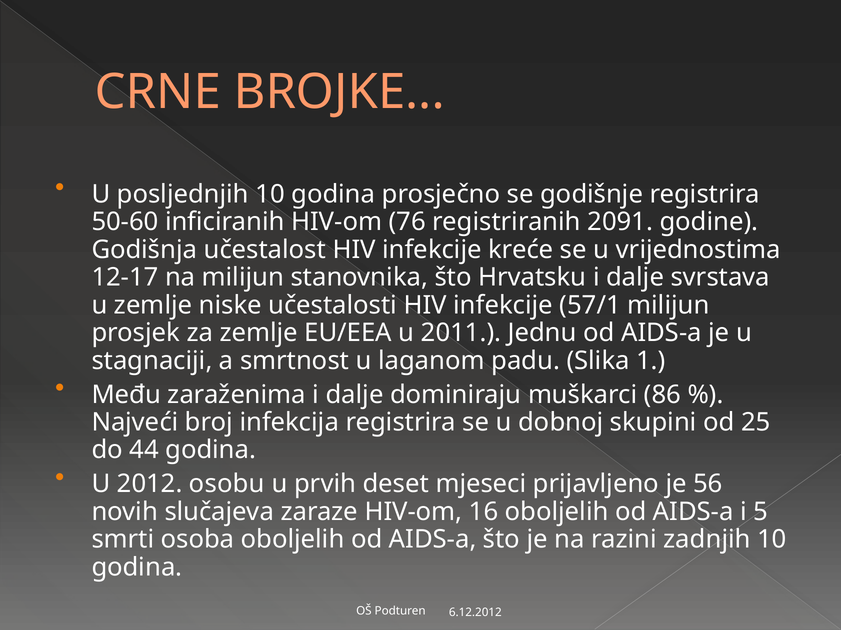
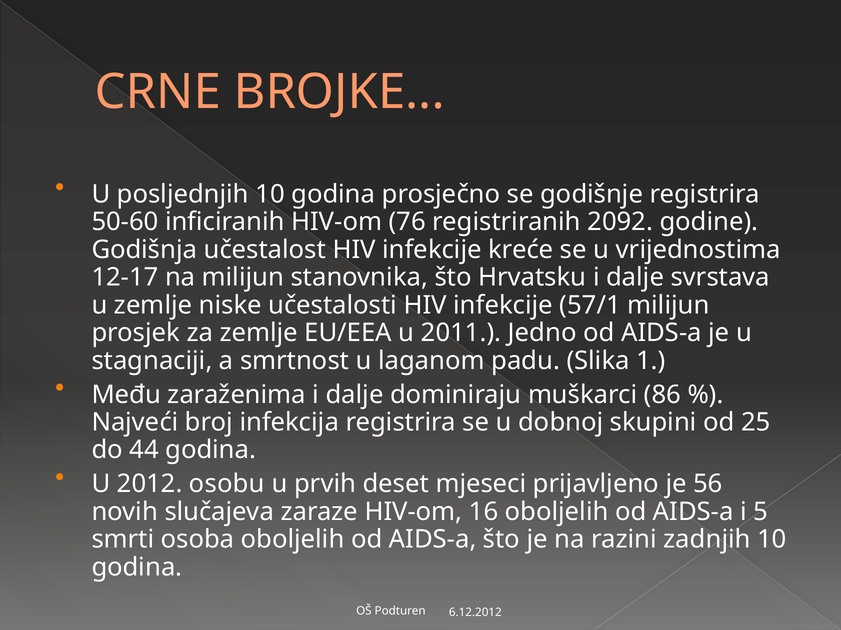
2091: 2091 -> 2092
Jednu: Jednu -> Jedno
